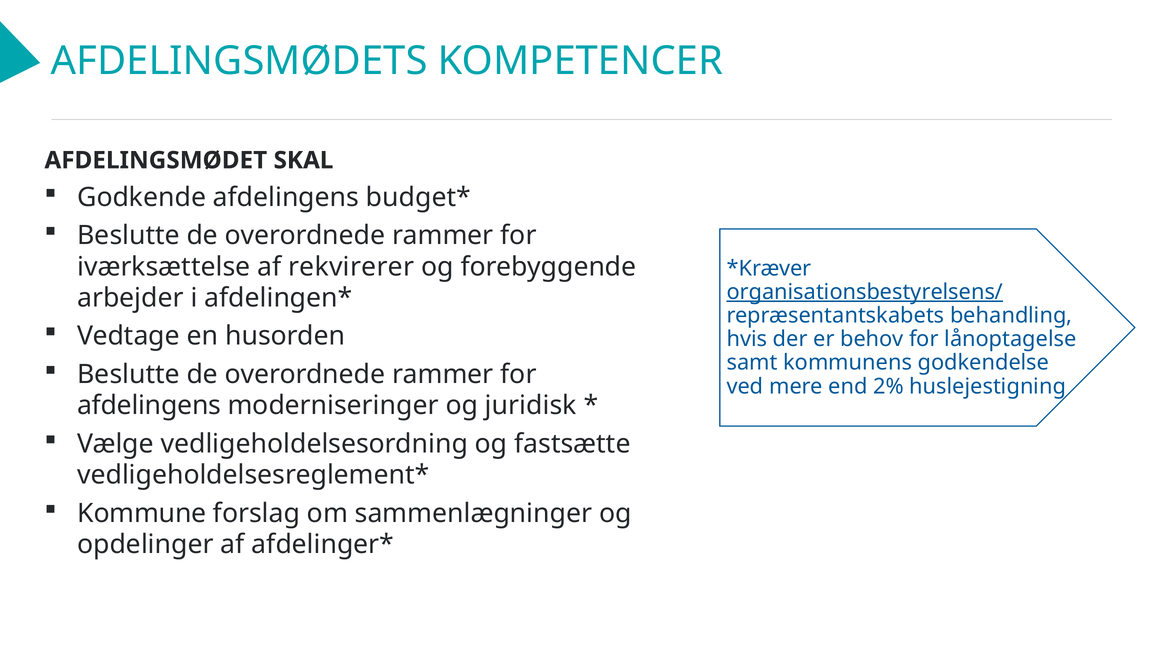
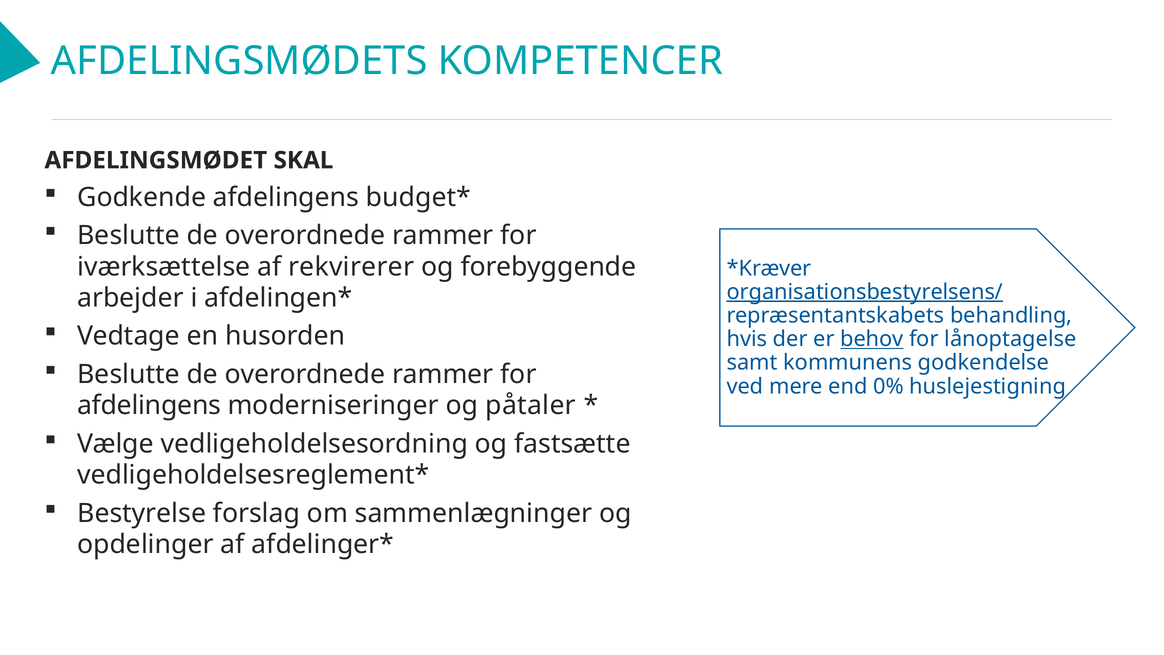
behov underline: none -> present
2%: 2% -> 0%
juridisk: juridisk -> påtaler
Kommune: Kommune -> Bestyrelse
